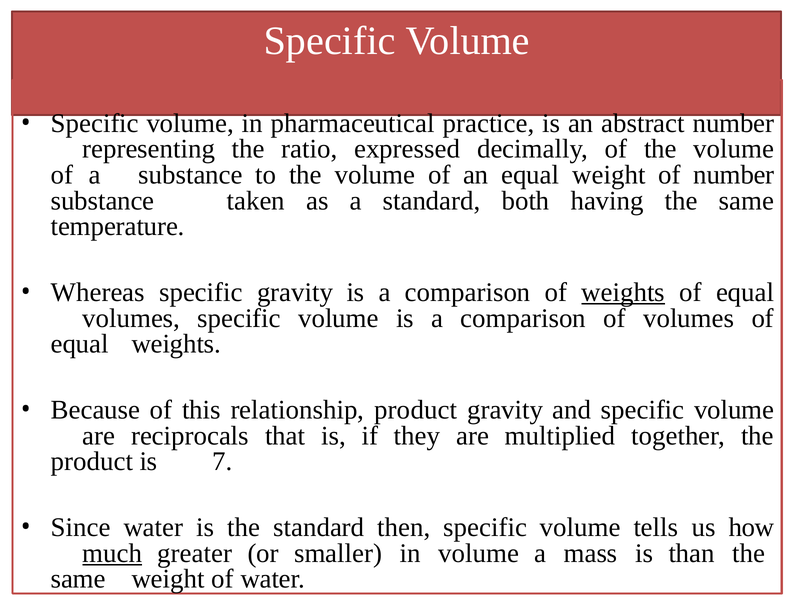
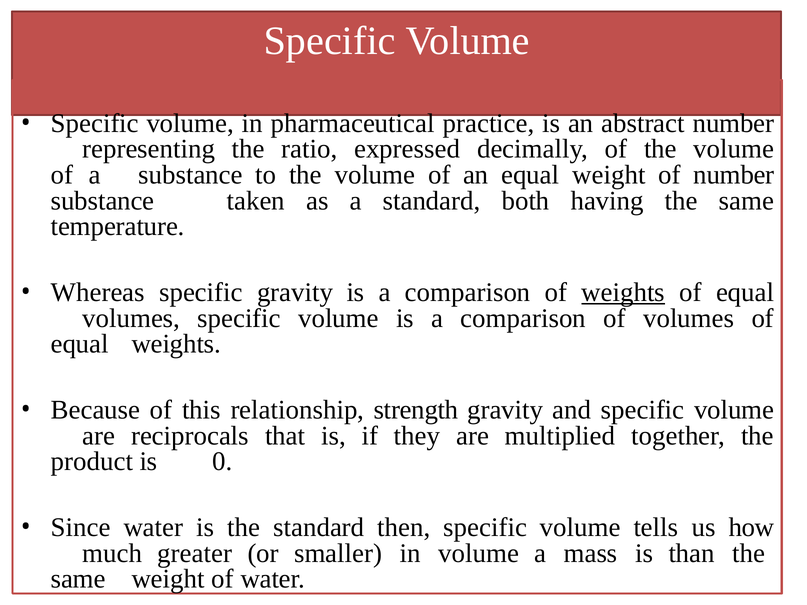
relationship product: product -> strength
7: 7 -> 0
much underline: present -> none
